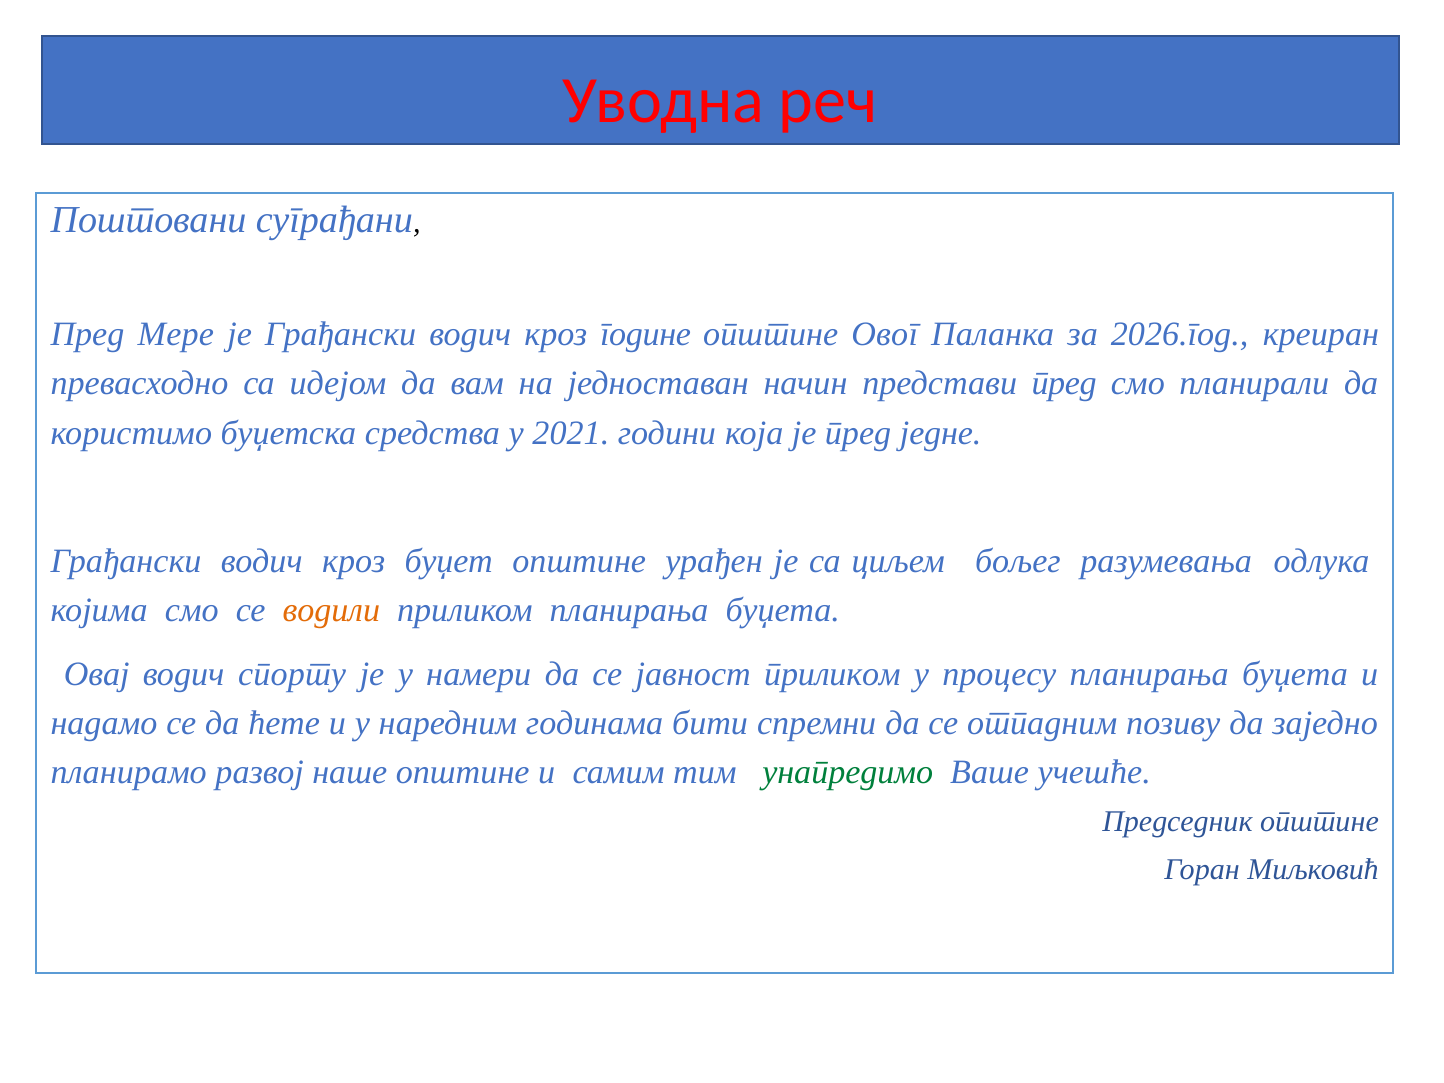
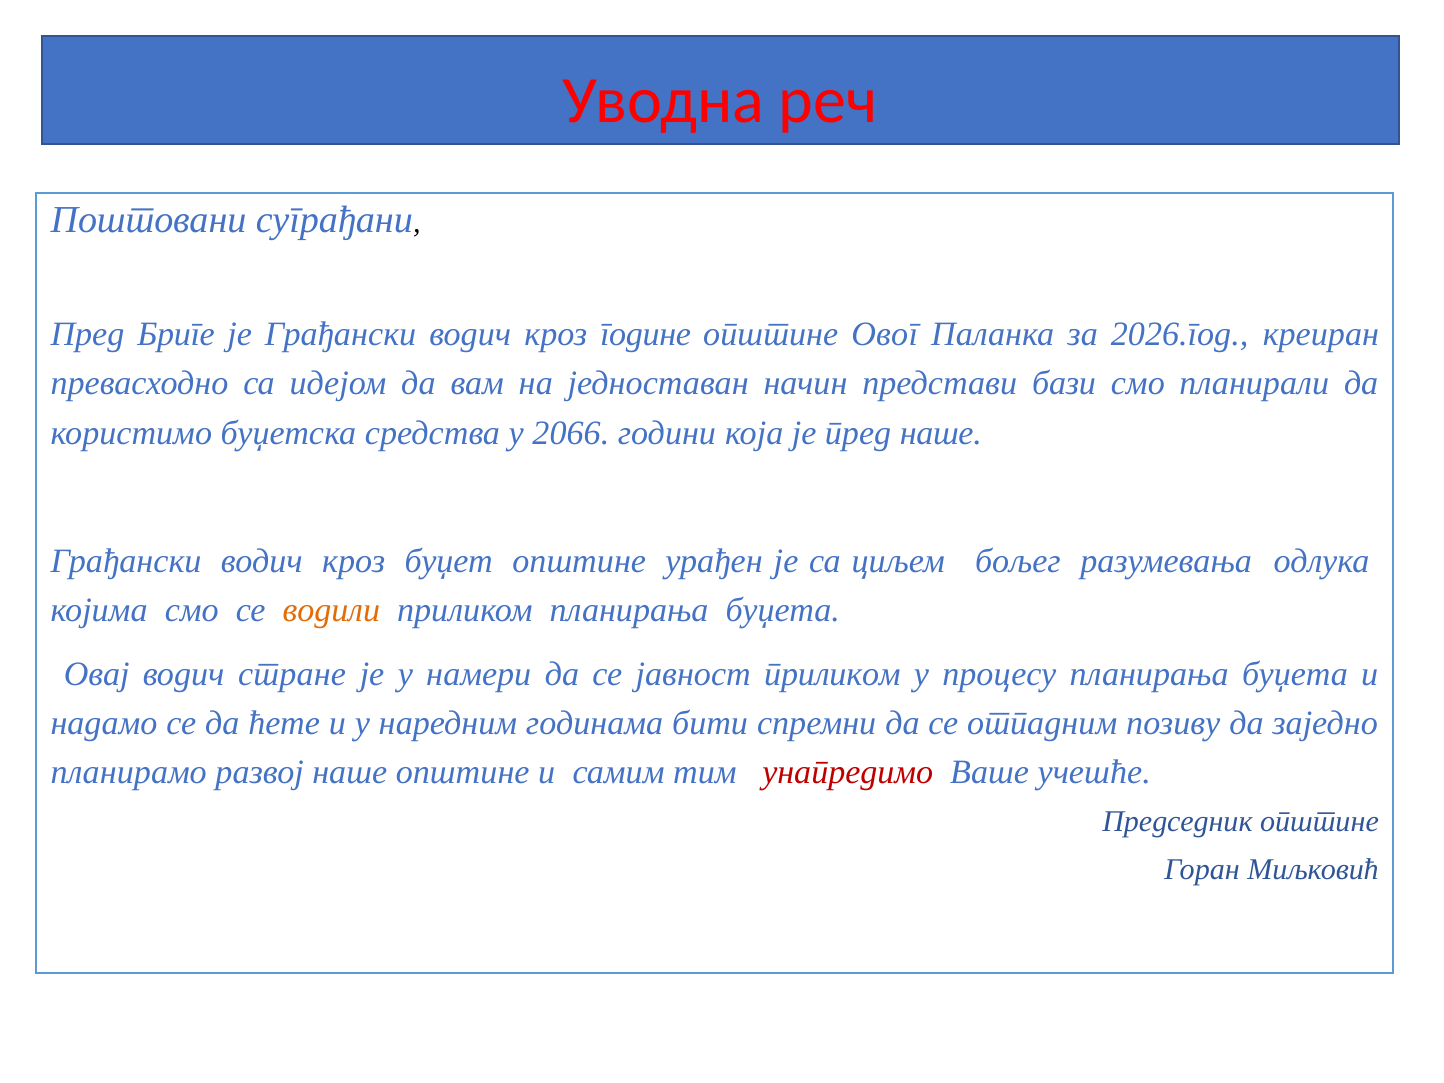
Мере: Мере -> Бриге
представи пред: пред -> бази
2021: 2021 -> 2066
пред једне: једне -> наше
спорту: спорту -> стране
унапредимо colour: green -> red
